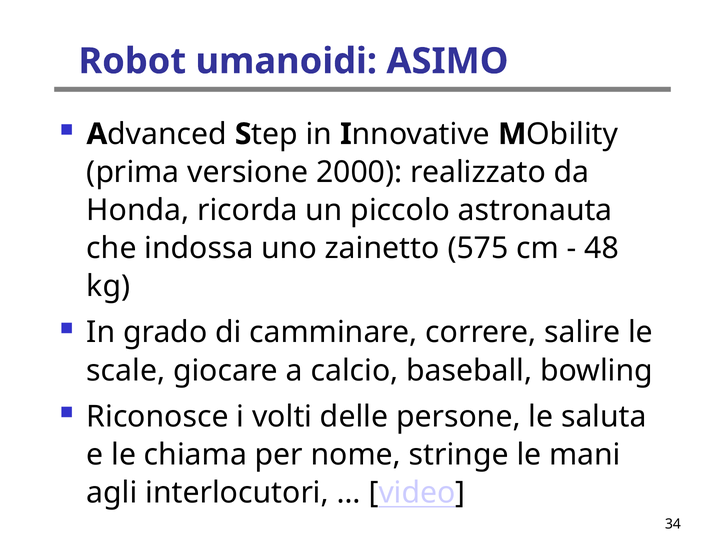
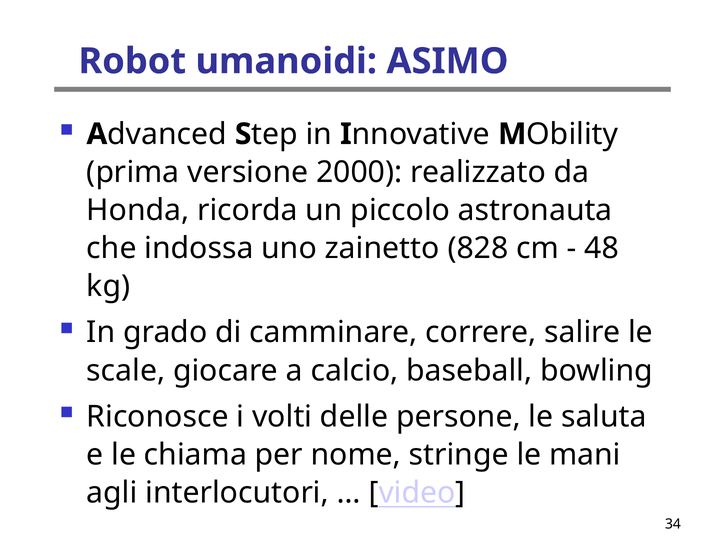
575: 575 -> 828
